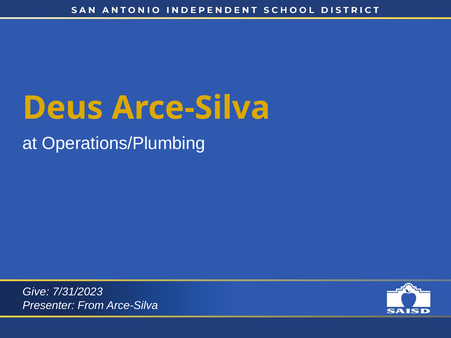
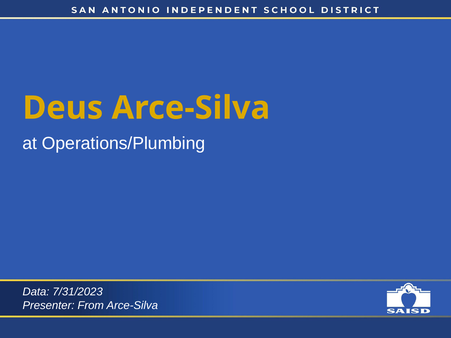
Give: Give -> Data
